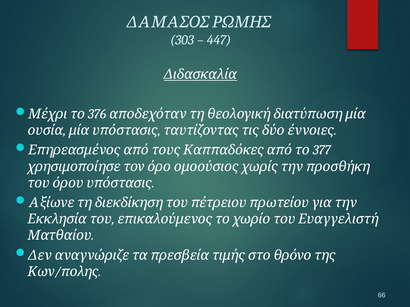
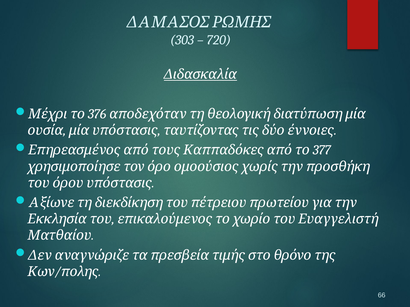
447: 447 -> 720
